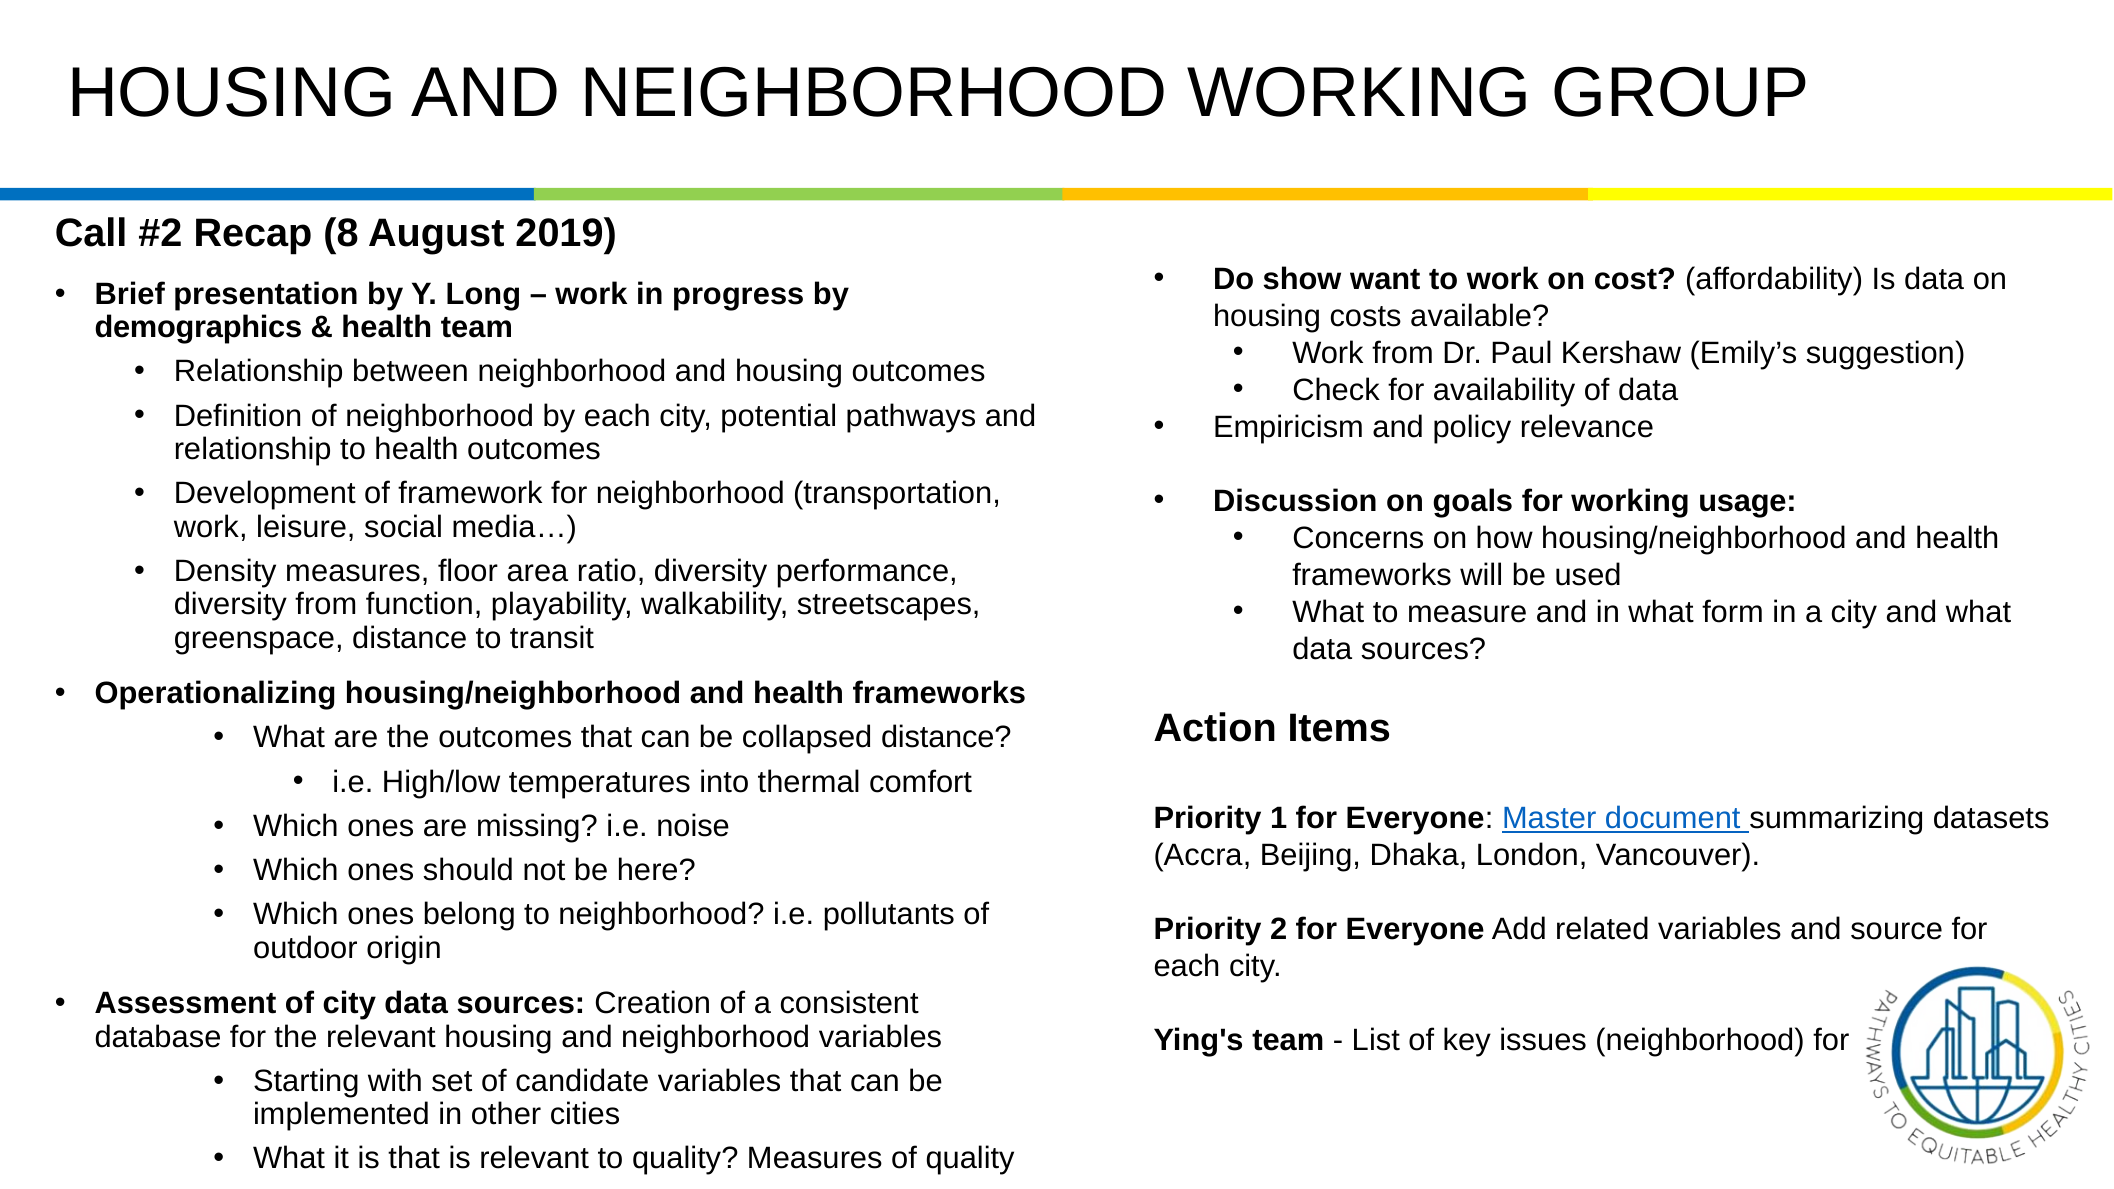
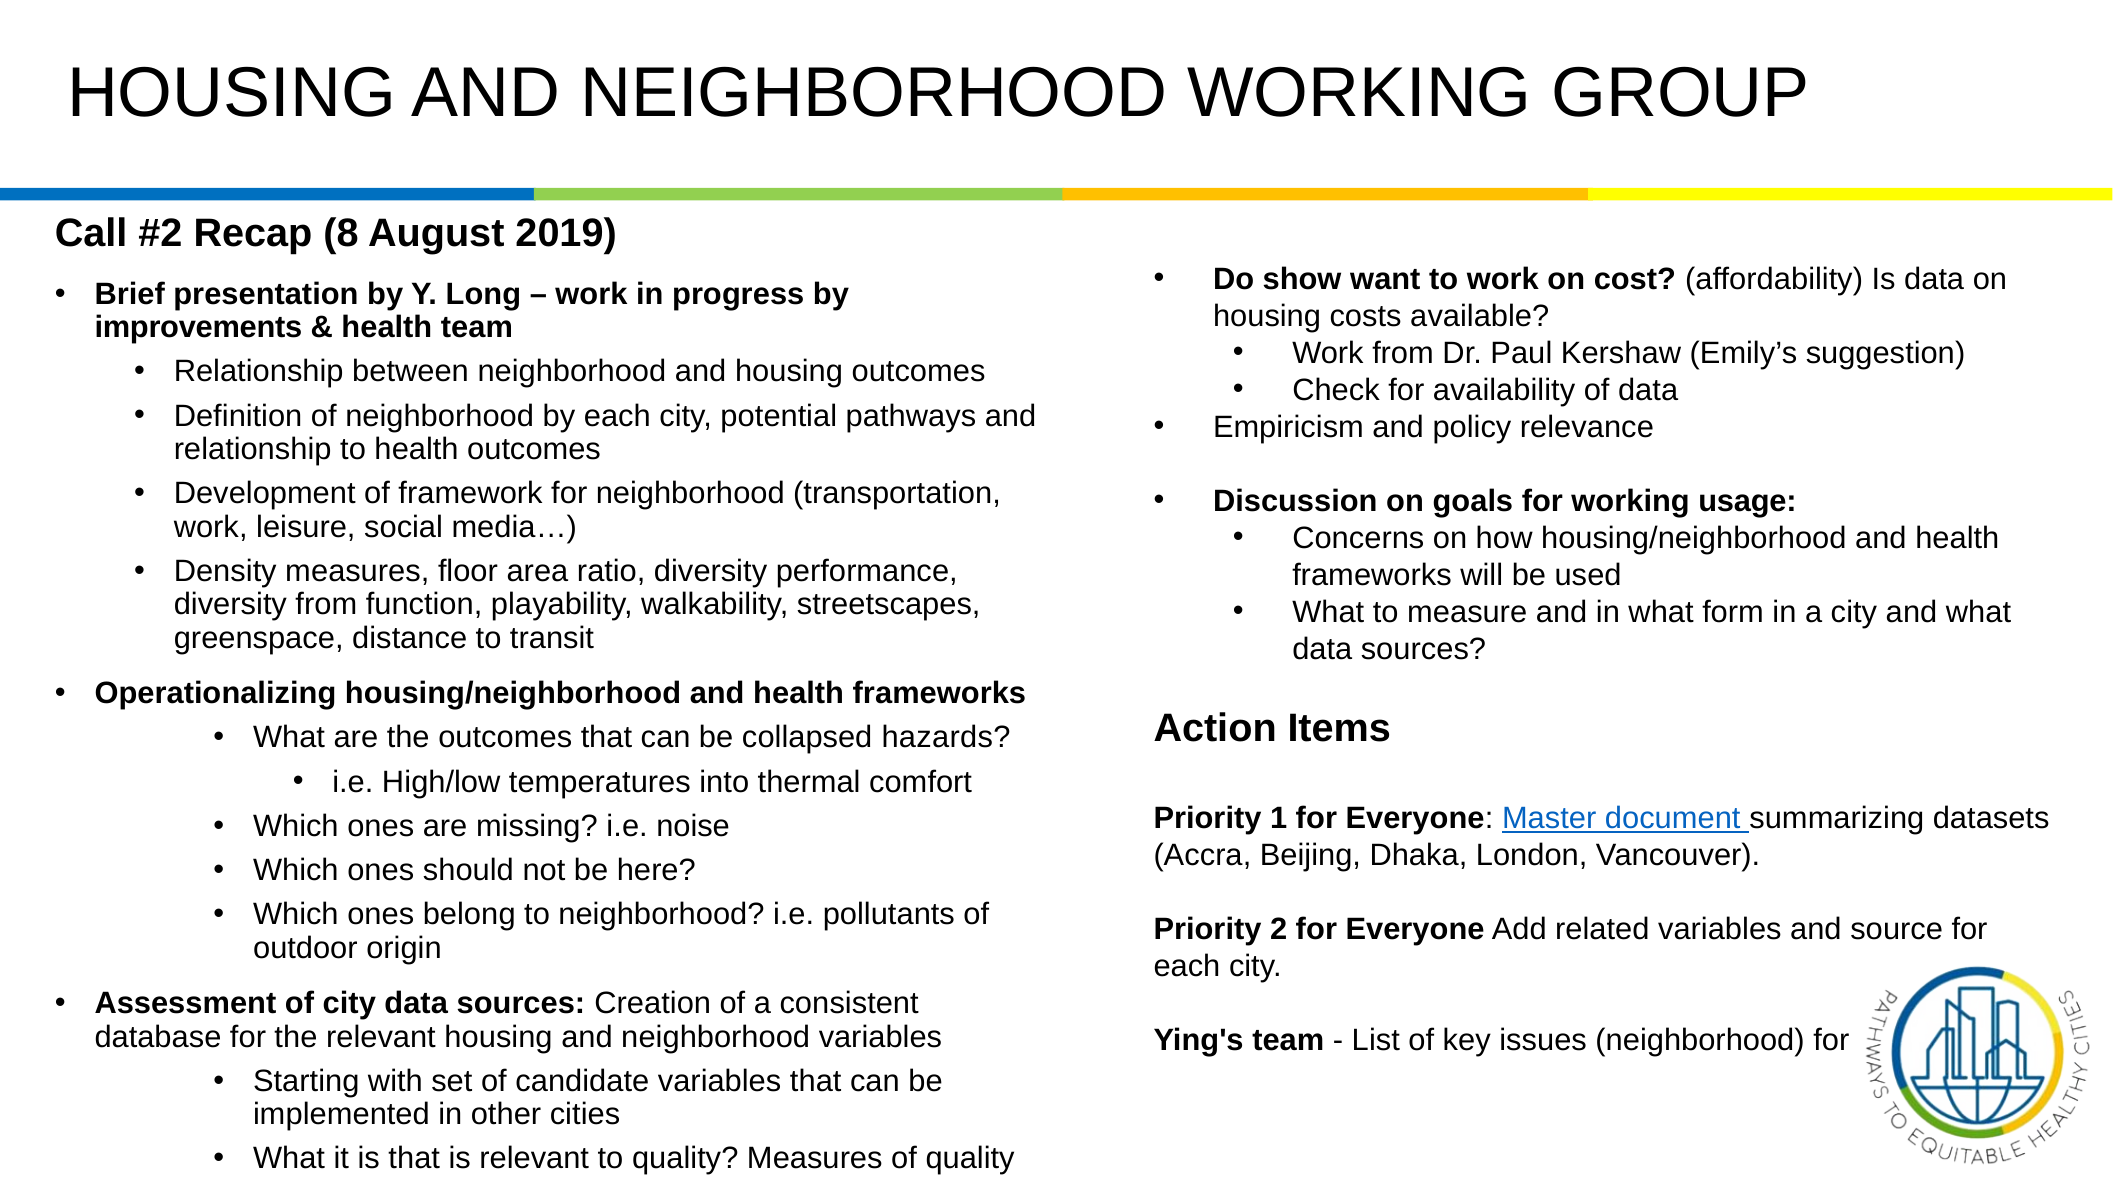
demographics: demographics -> improvements
collapsed distance: distance -> hazards
